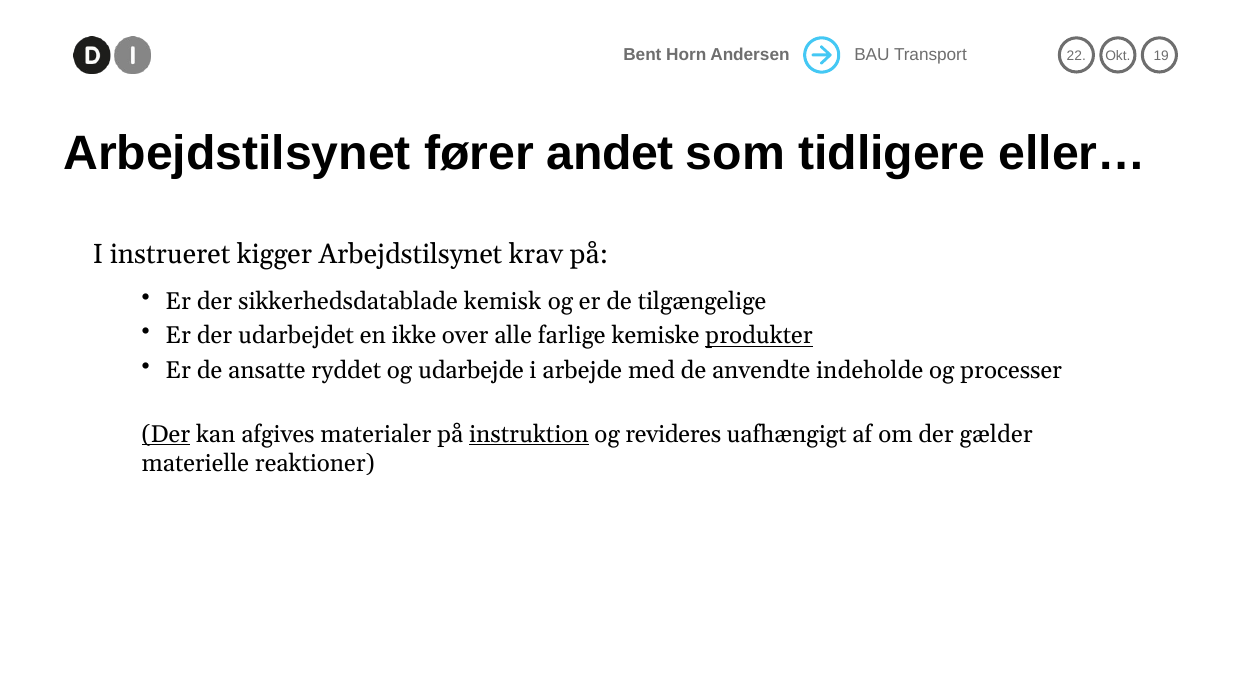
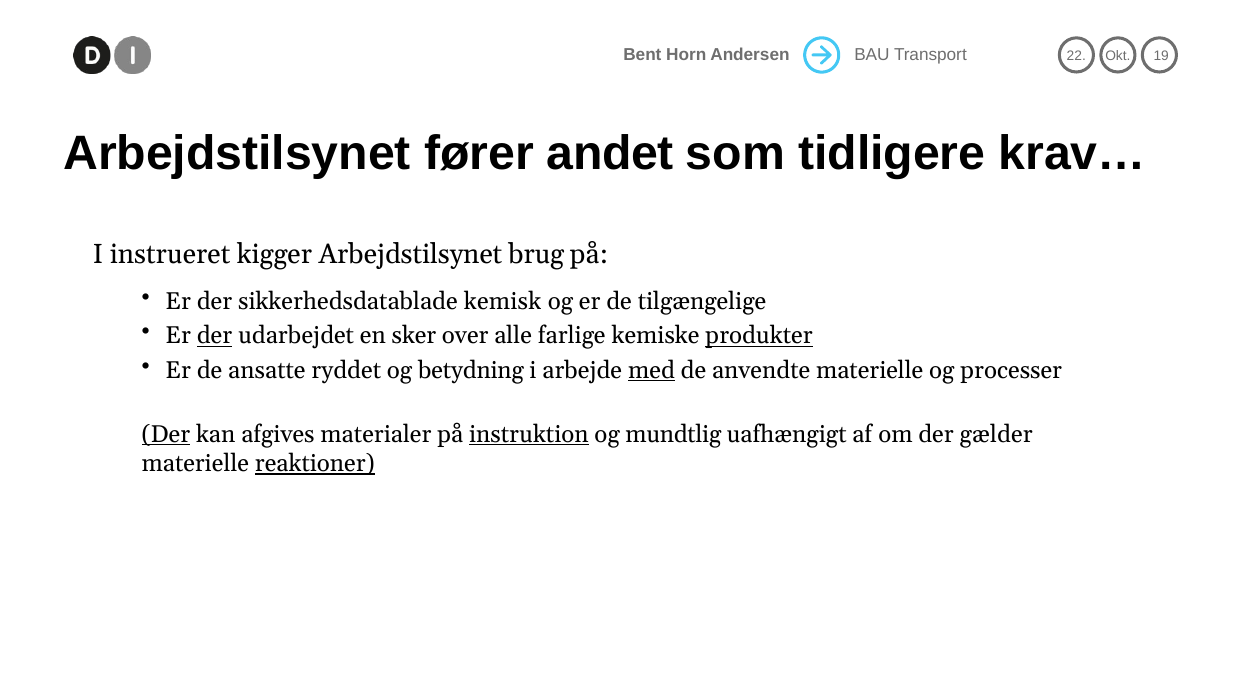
eller…: eller… -> krav…
krav: krav -> brug
der at (215, 336) underline: none -> present
ikke: ikke -> sker
udarbejde: udarbejde -> betydning
med underline: none -> present
anvendte indeholde: indeholde -> materielle
revideres: revideres -> mundtlig
reaktioner underline: none -> present
